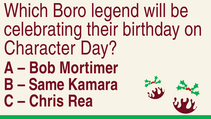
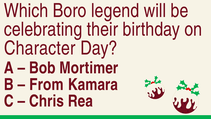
Same: Same -> From
